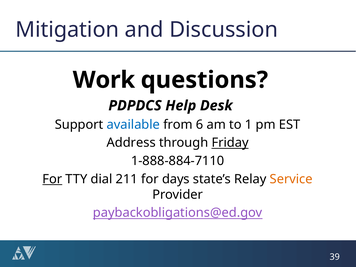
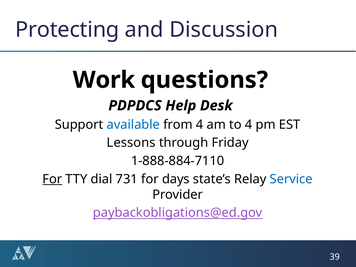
Mitigation: Mitigation -> Protecting
from 6: 6 -> 4
to 1: 1 -> 4
Address: Address -> Lessons
Friday underline: present -> none
211: 211 -> 731
Service colour: orange -> blue
